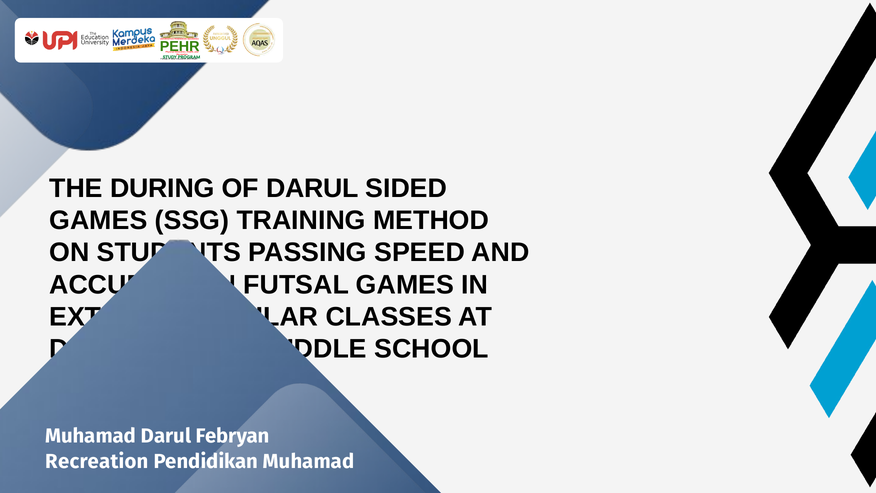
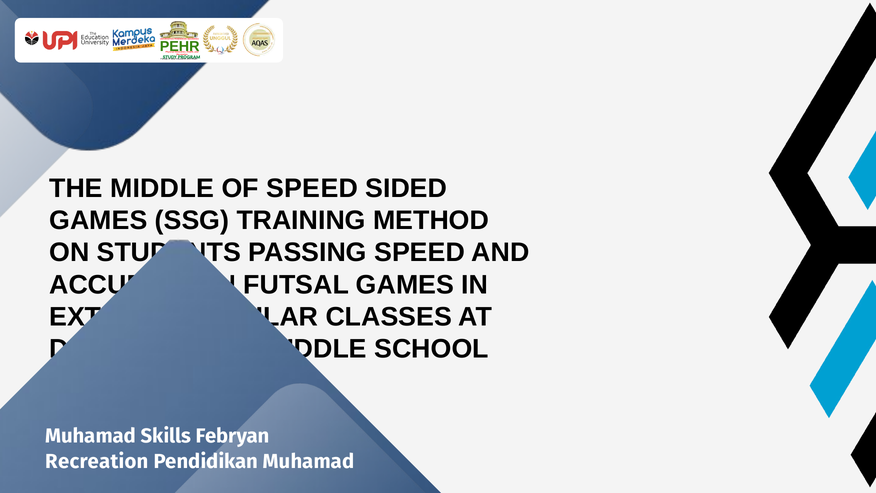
THE DURING: DURING -> MIDDLE
OF DARUL: DARUL -> SPEED
Muhamad Darul: Darul -> Skills
